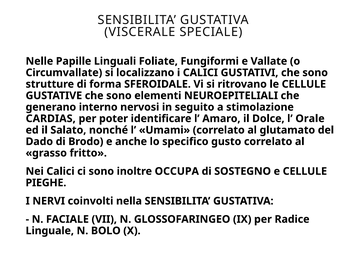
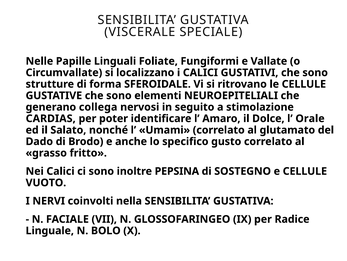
interno: interno -> collega
OCCUPA: OCCUPA -> PEPSINA
PIEGHE: PIEGHE -> VUOTO
